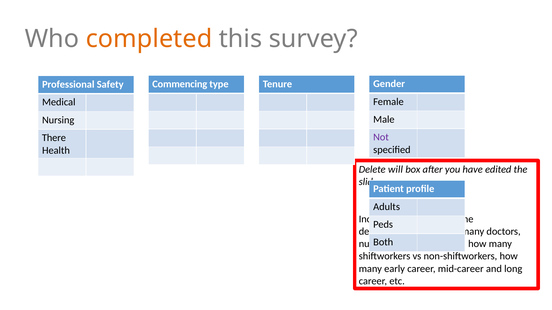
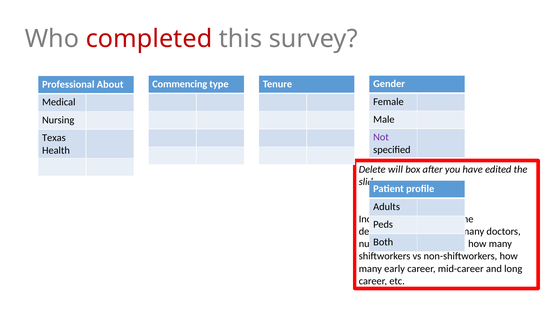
completed colour: orange -> red
Safety: Safety -> About
There: There -> Texas
